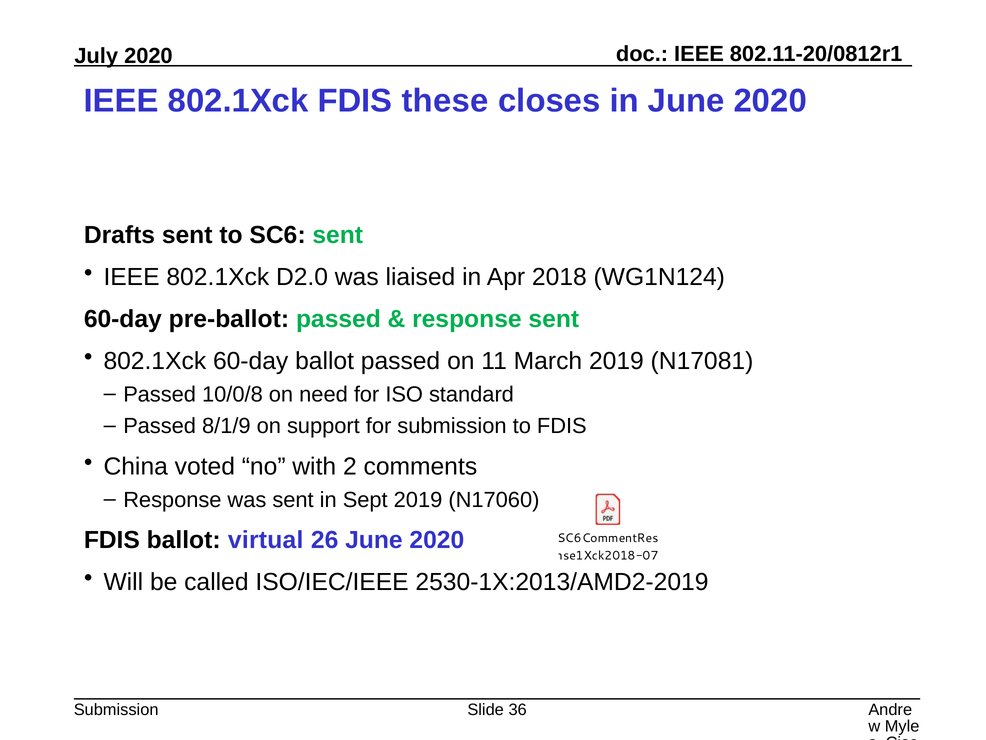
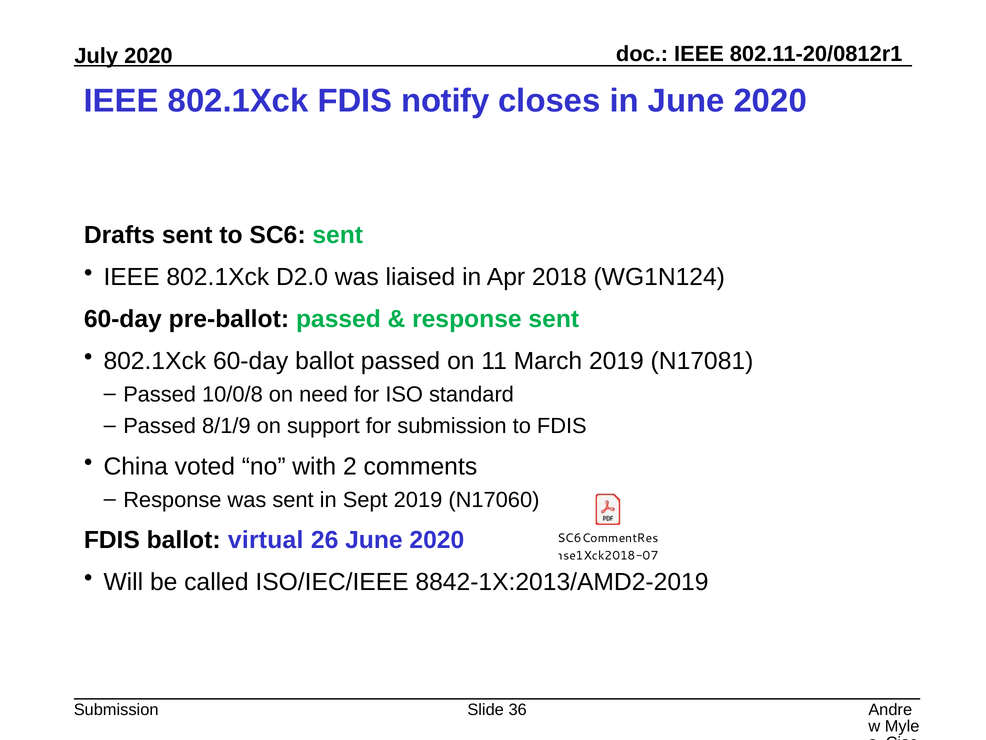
these: these -> notify
2530-1X:2013/AMD2-2019: 2530-1X:2013/AMD2-2019 -> 8842-1X:2013/AMD2-2019
